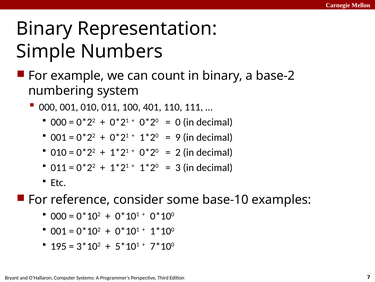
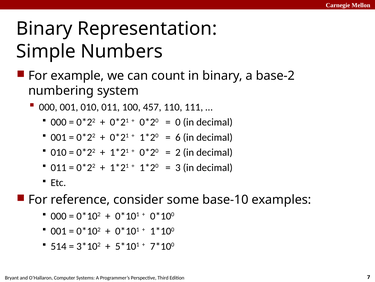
401: 401 -> 457
9: 9 -> 6
195: 195 -> 514
